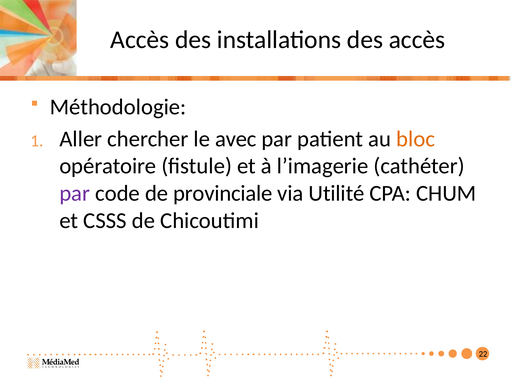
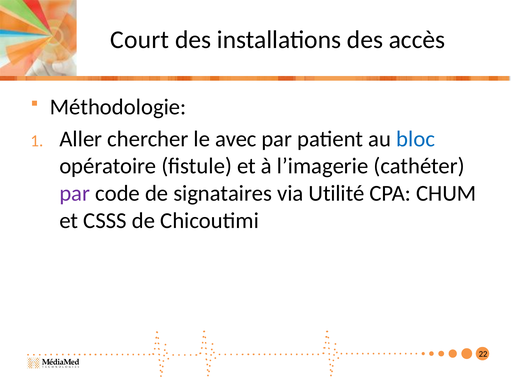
Accès at (140, 40): Accès -> Court
bloc colour: orange -> blue
provinciale: provinciale -> signataires
